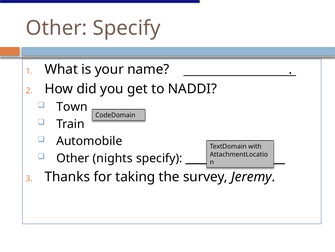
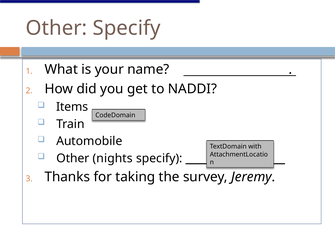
Town: Town -> Items
